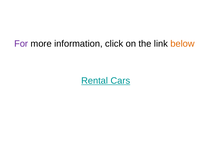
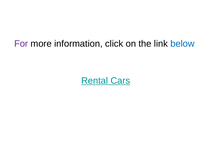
below colour: orange -> blue
